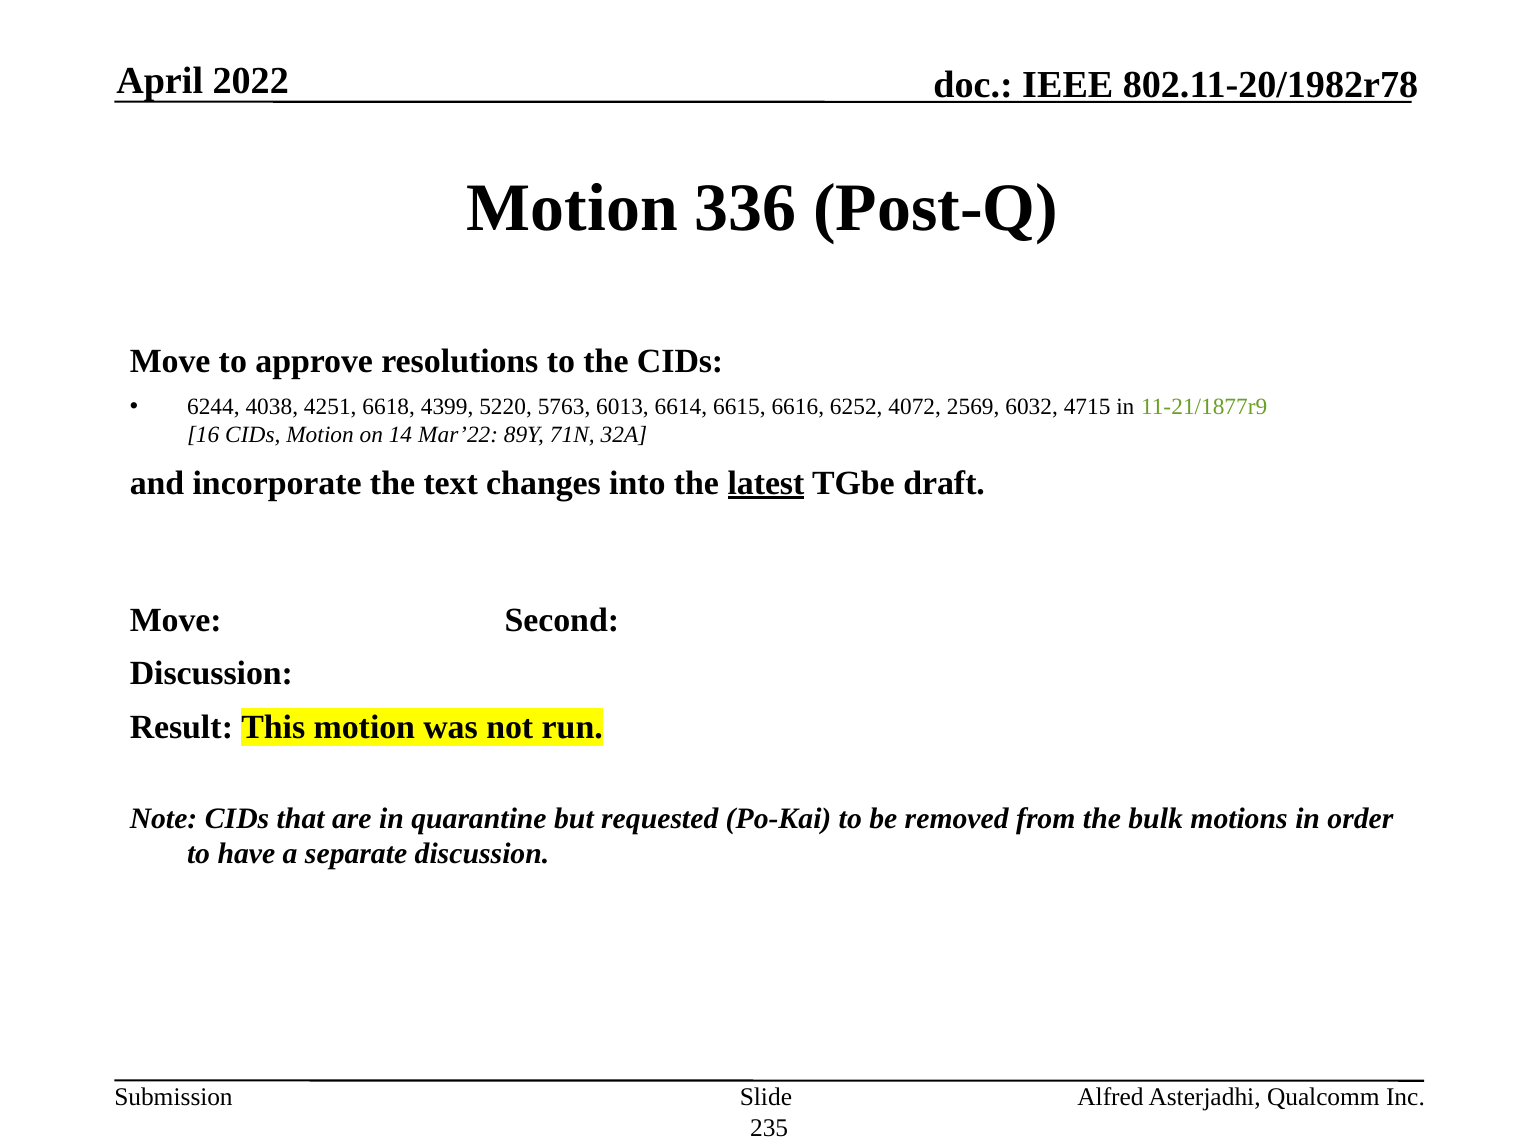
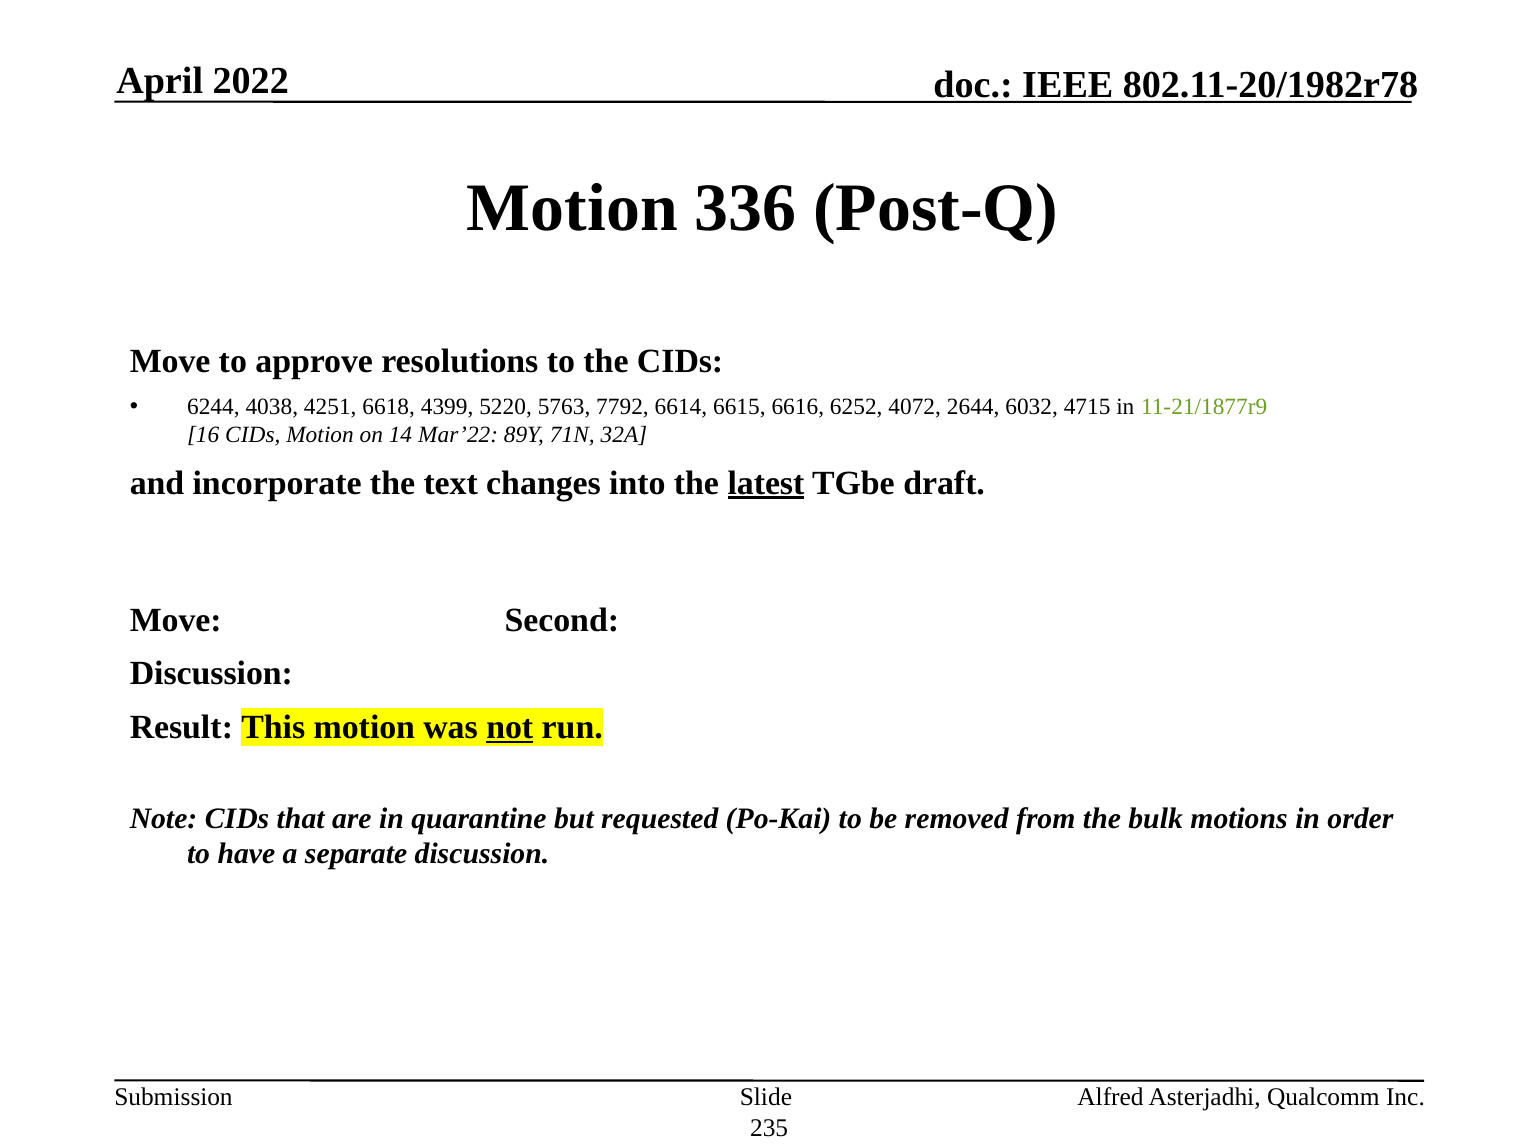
6013: 6013 -> 7792
2569: 2569 -> 2644
not underline: none -> present
